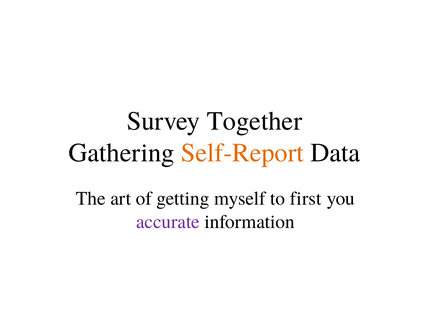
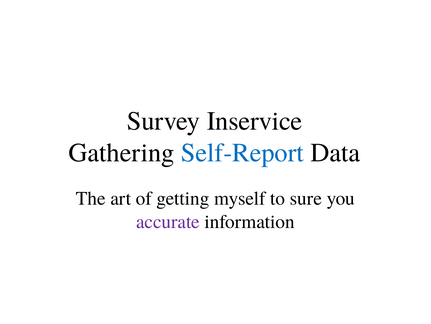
Together: Together -> Inservice
Self-Report colour: orange -> blue
first: first -> sure
